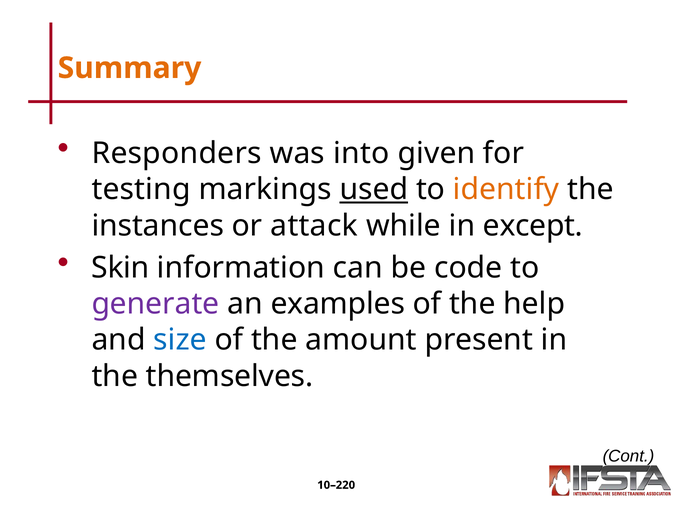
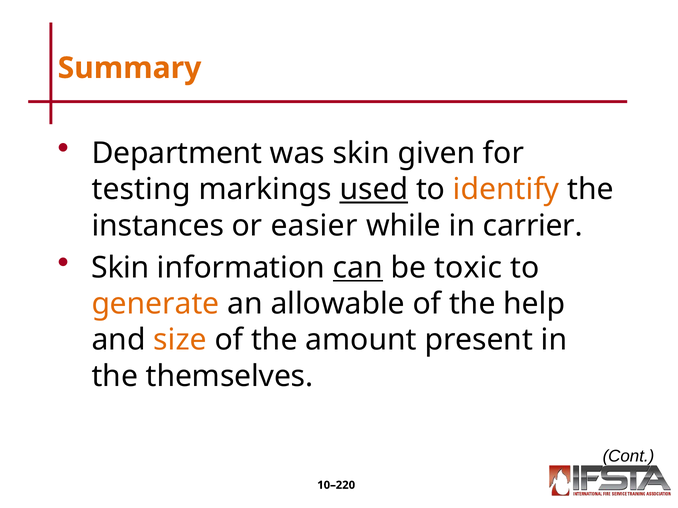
Responders: Responders -> Department
was into: into -> skin
attack: attack -> easier
except: except -> carrier
can underline: none -> present
code: code -> toxic
generate colour: purple -> orange
examples: examples -> allowable
size colour: blue -> orange
